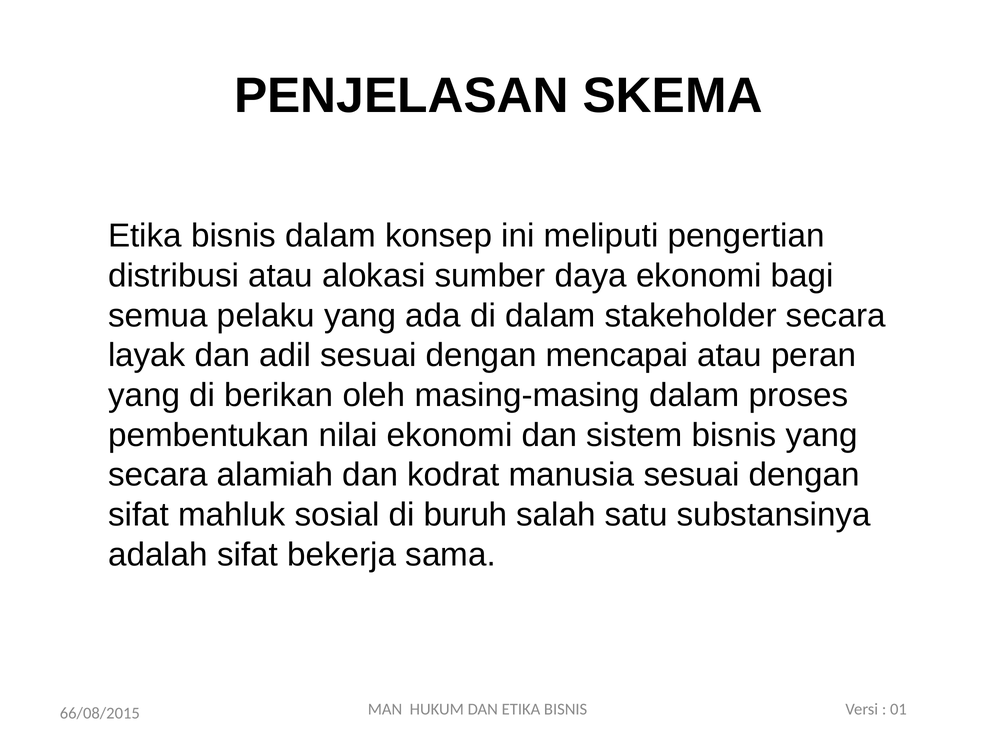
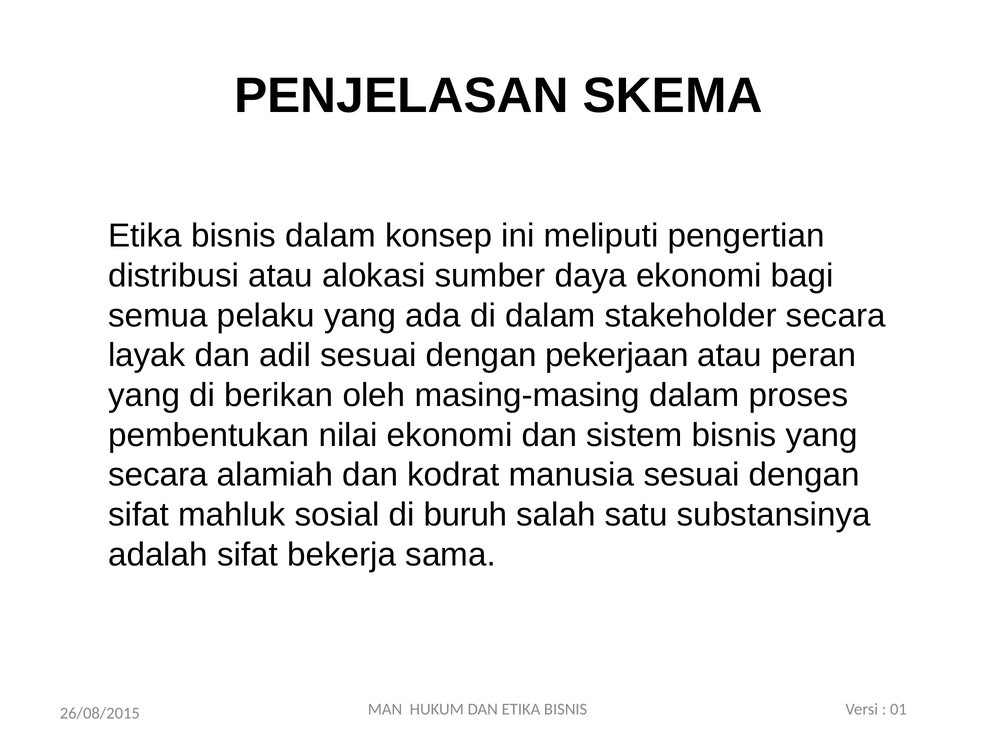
mencapai: mencapai -> pekerjaan
66/08/2015: 66/08/2015 -> 26/08/2015
